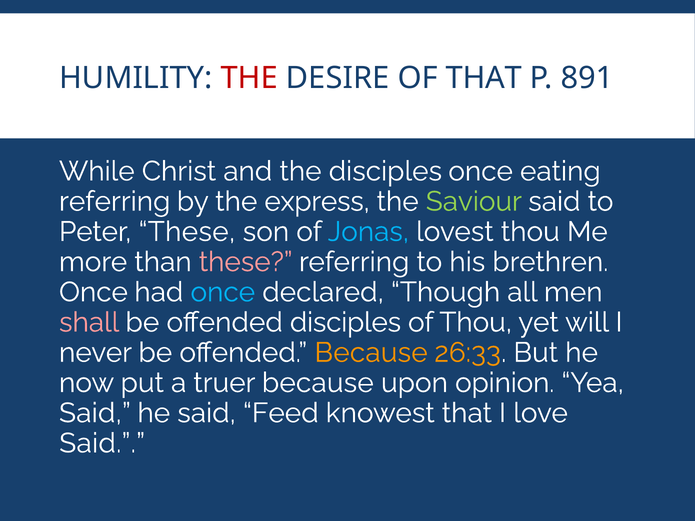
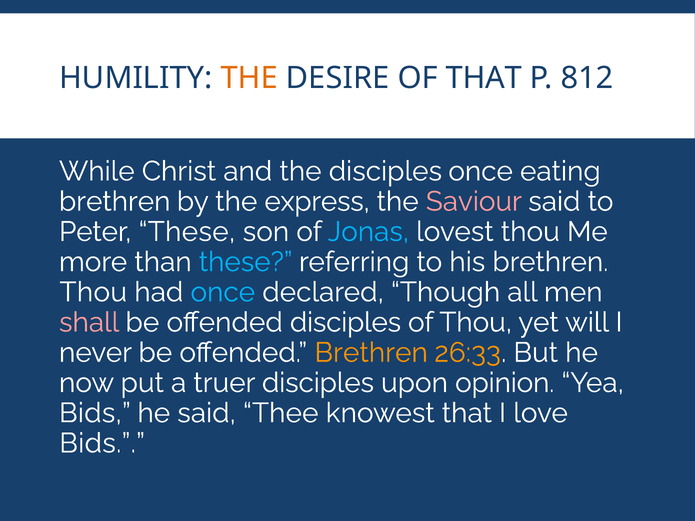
THE at (249, 78) colour: red -> orange
891: 891 -> 812
referring at (115, 202): referring -> brethren
Saviour colour: light green -> pink
these at (246, 262) colour: pink -> light blue
Once at (93, 292): Once -> Thou
offended Because: Because -> Brethren
truer because: because -> disciples
Said at (95, 413): Said -> Bids
Feed: Feed -> Thee
Said at (102, 443): Said -> Bids
